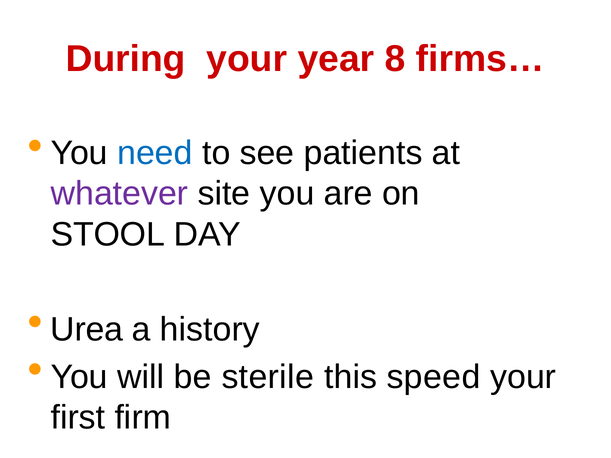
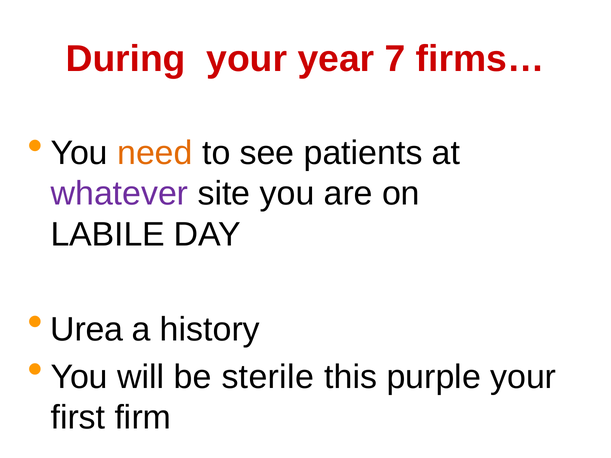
8: 8 -> 7
need colour: blue -> orange
STOOL: STOOL -> LABILE
speed: speed -> purple
